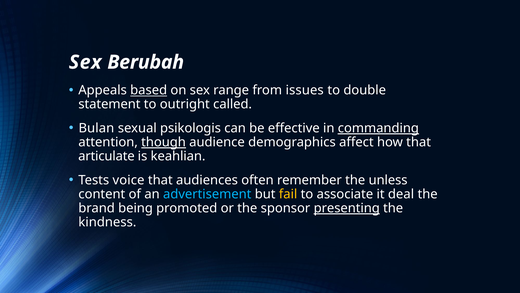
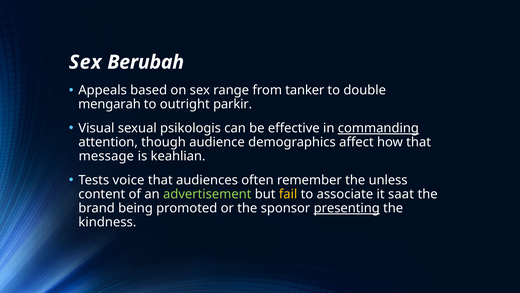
based underline: present -> none
issues: issues -> tanker
statement: statement -> mengarah
called: called -> parkir
Bulan: Bulan -> Visual
though underline: present -> none
articulate: articulate -> message
advertisement colour: light blue -> light green
deal: deal -> saat
